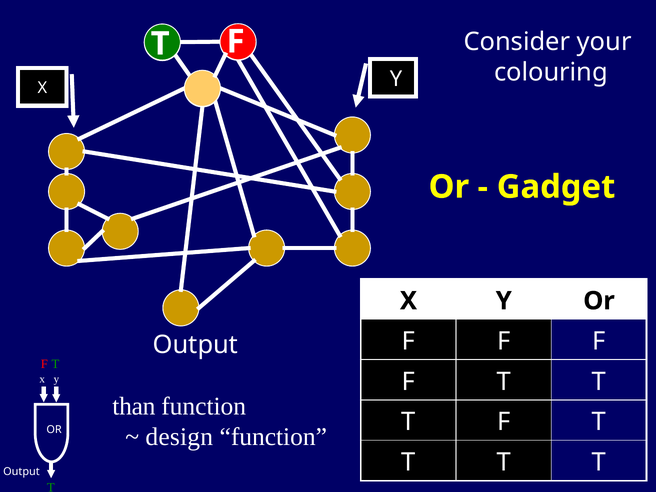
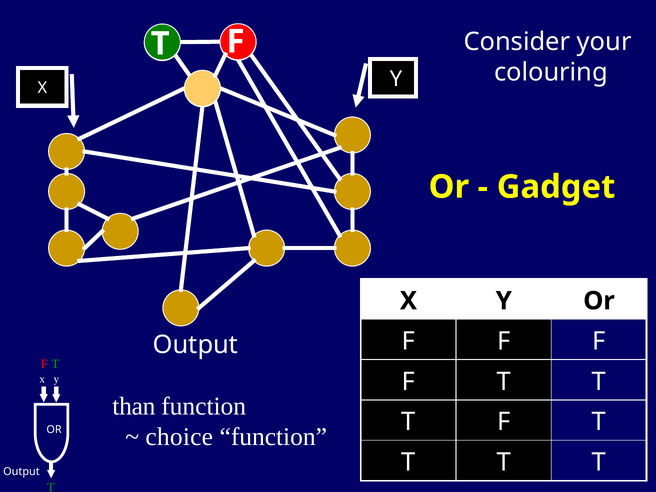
design: design -> choice
